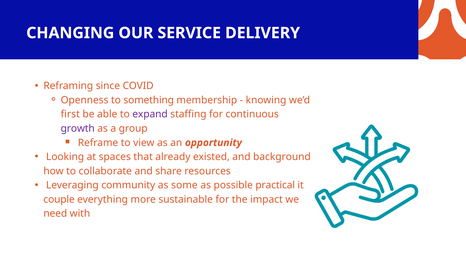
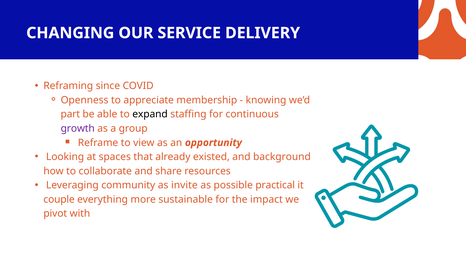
something: something -> appreciate
first: first -> part
expand colour: purple -> black
some: some -> invite
need: need -> pivot
